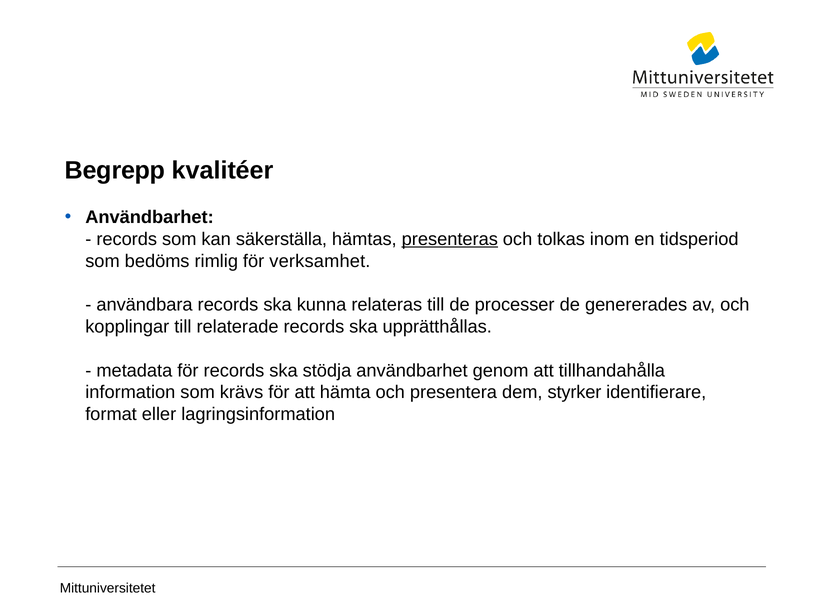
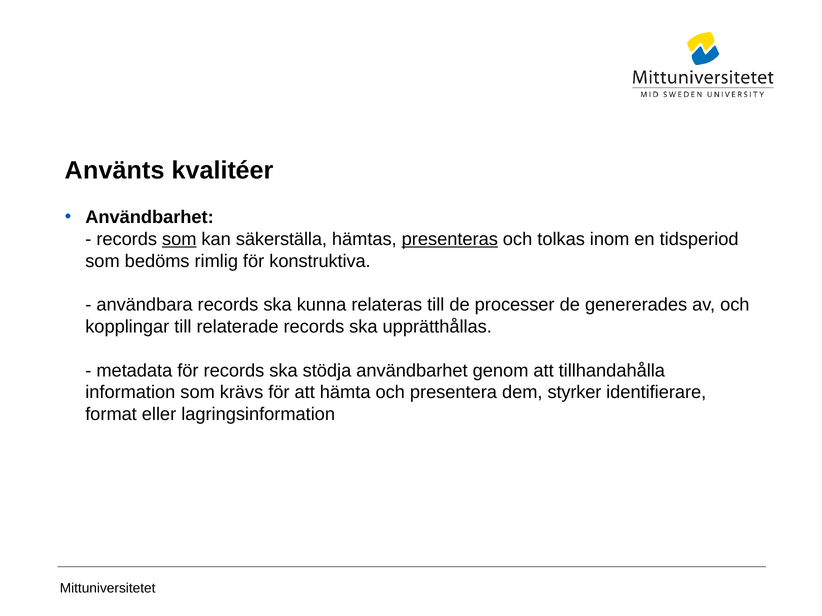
Begrepp: Begrepp -> Använts
som at (179, 239) underline: none -> present
verksamhet: verksamhet -> konstruktiva
